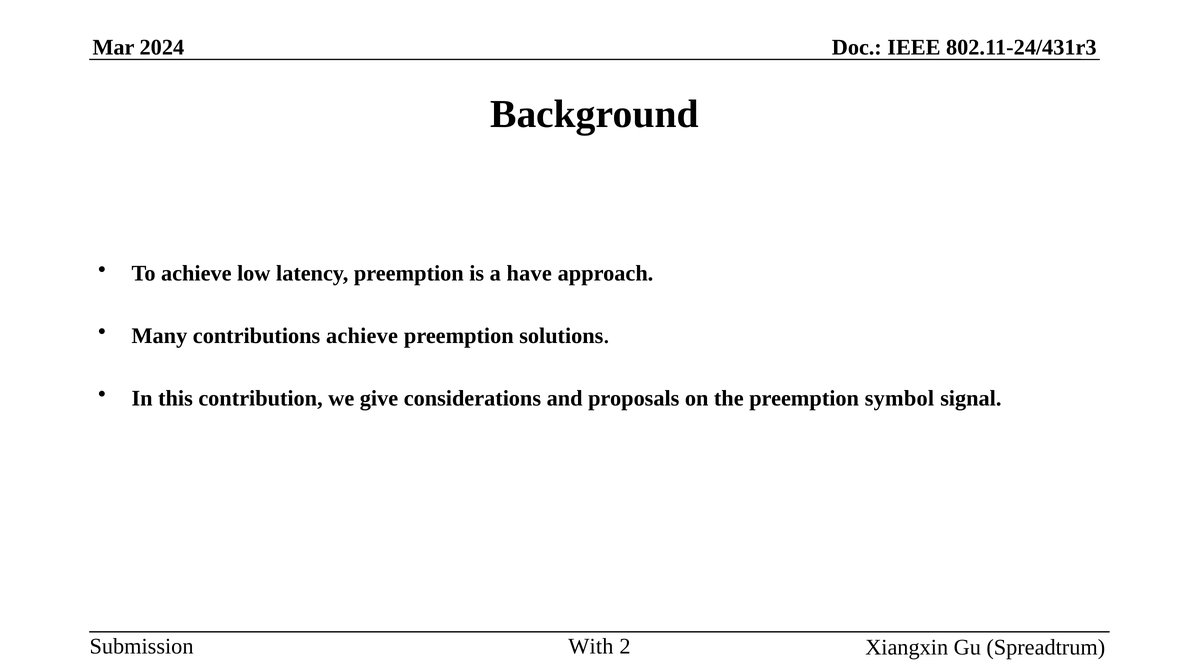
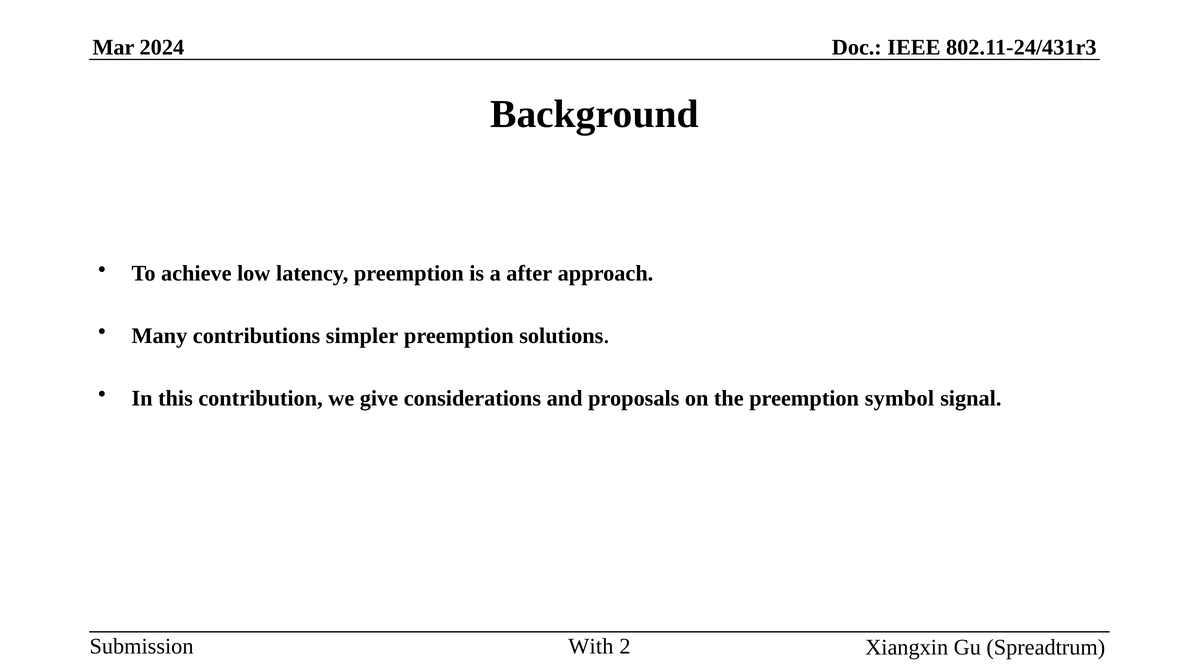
have: have -> after
contributions achieve: achieve -> simpler
